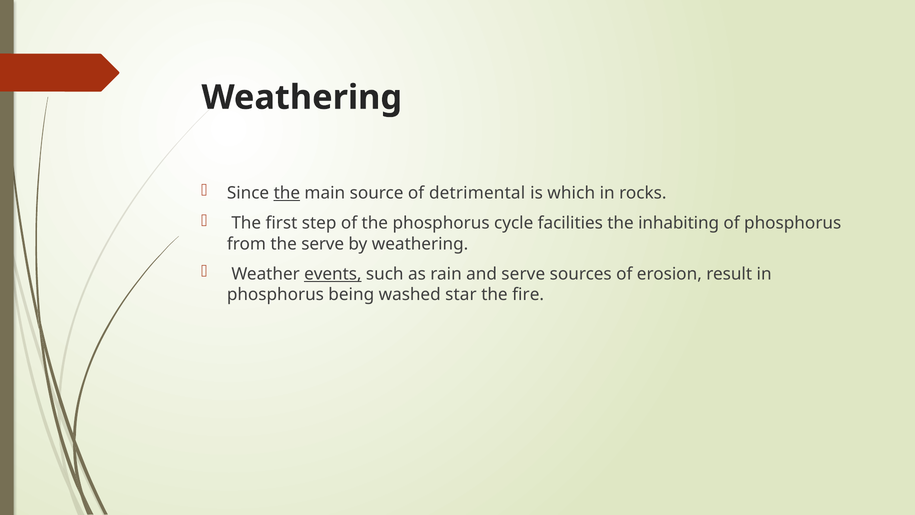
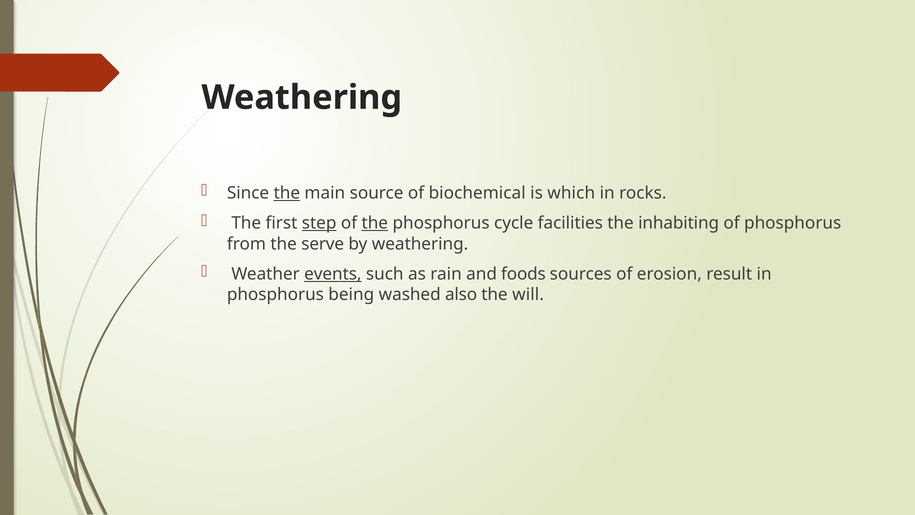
detrimental: detrimental -> biochemical
step underline: none -> present
the at (375, 223) underline: none -> present
and serve: serve -> foods
star: star -> also
fire: fire -> will
